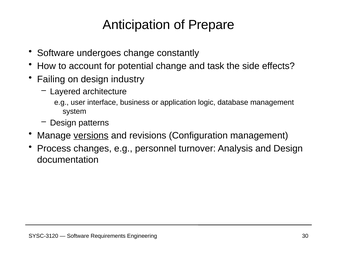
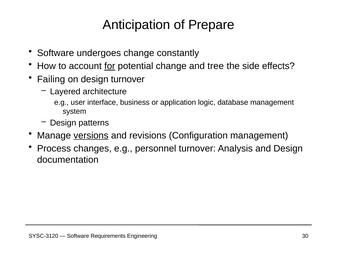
for underline: none -> present
task: task -> tree
design industry: industry -> turnover
